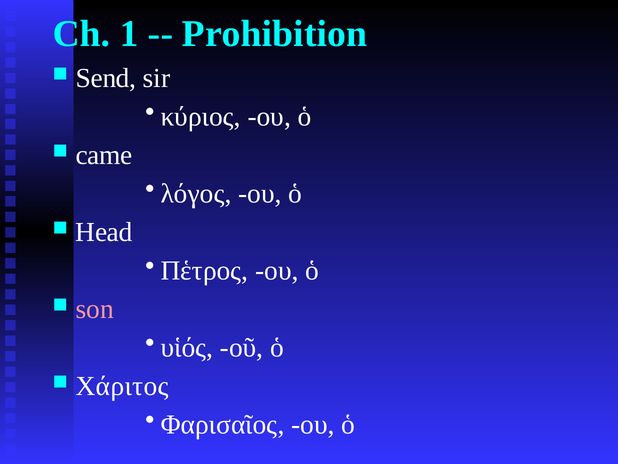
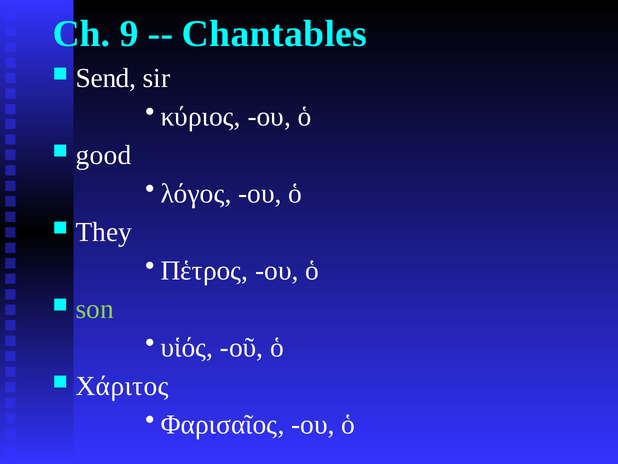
1: 1 -> 9
Prohibition: Prohibition -> Chantables
came: came -> good
Head: Head -> They
son colour: pink -> light green
